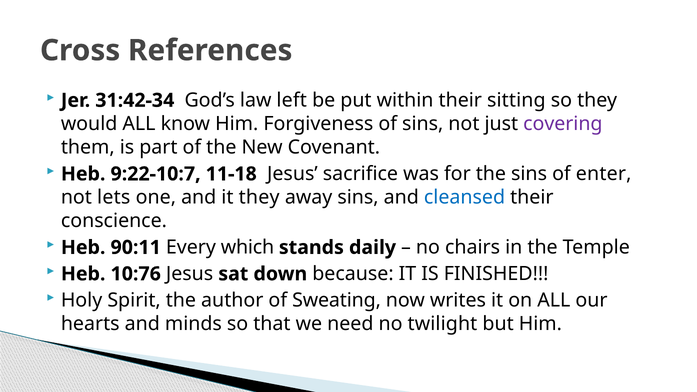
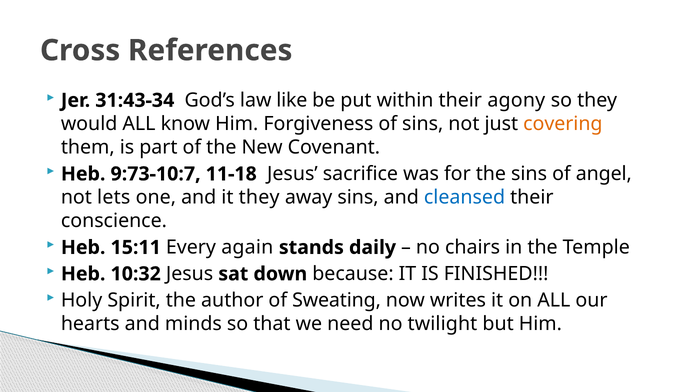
31:42-34: 31:42-34 -> 31:43-34
left: left -> like
sitting: sitting -> agony
covering colour: purple -> orange
9:22-10:7: 9:22-10:7 -> 9:73-10:7
enter: enter -> angel
90:11: 90:11 -> 15:11
which: which -> again
10:76: 10:76 -> 10:32
